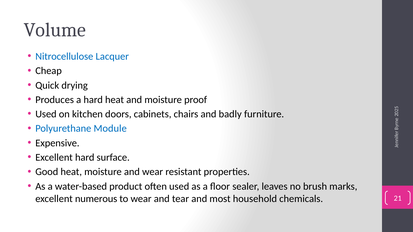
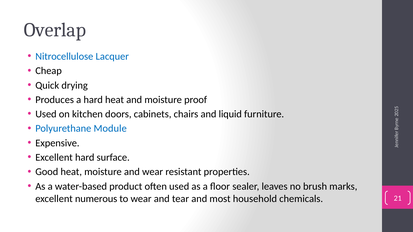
Volume: Volume -> Overlap
badly: badly -> liquid
